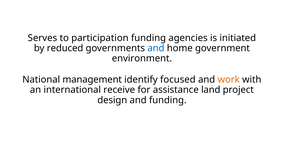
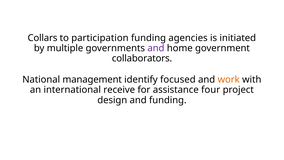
Serves: Serves -> Collars
reduced: reduced -> multiple
and at (156, 48) colour: blue -> purple
environment: environment -> collaborators
land: land -> four
